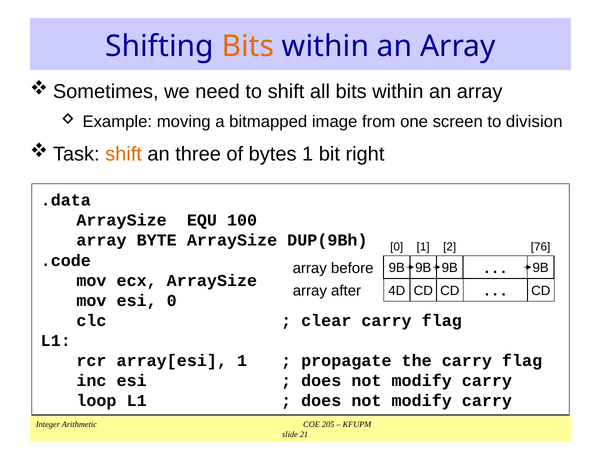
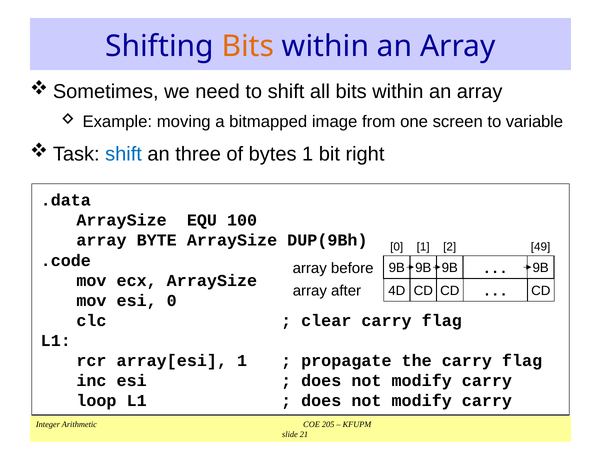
division: division -> variable
shift at (124, 154) colour: orange -> blue
76: 76 -> 49
